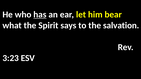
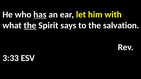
bear: bear -> with
the at (30, 26) underline: none -> present
3:23: 3:23 -> 3:33
